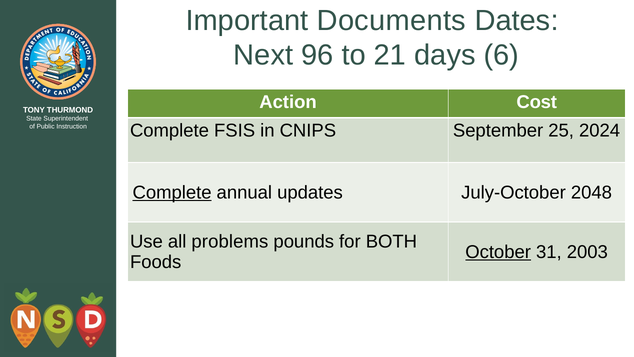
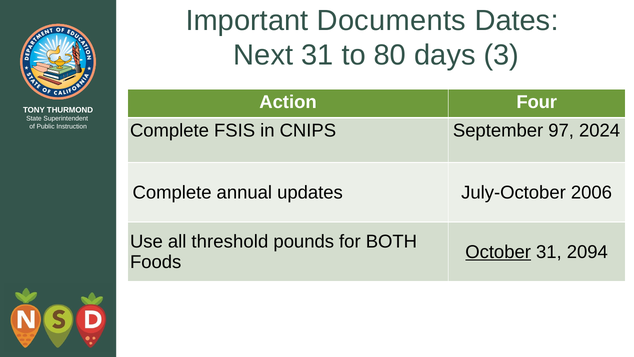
Next 96: 96 -> 31
21: 21 -> 80
6: 6 -> 3
Cost: Cost -> Four
25: 25 -> 97
Complete at (172, 192) underline: present -> none
2048: 2048 -> 2006
problems: problems -> threshold
2003: 2003 -> 2094
